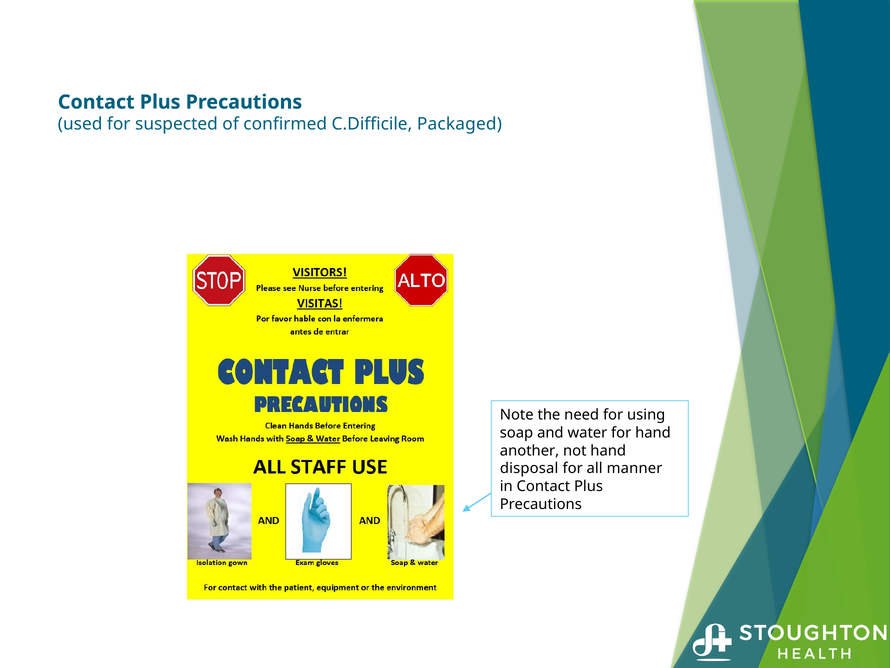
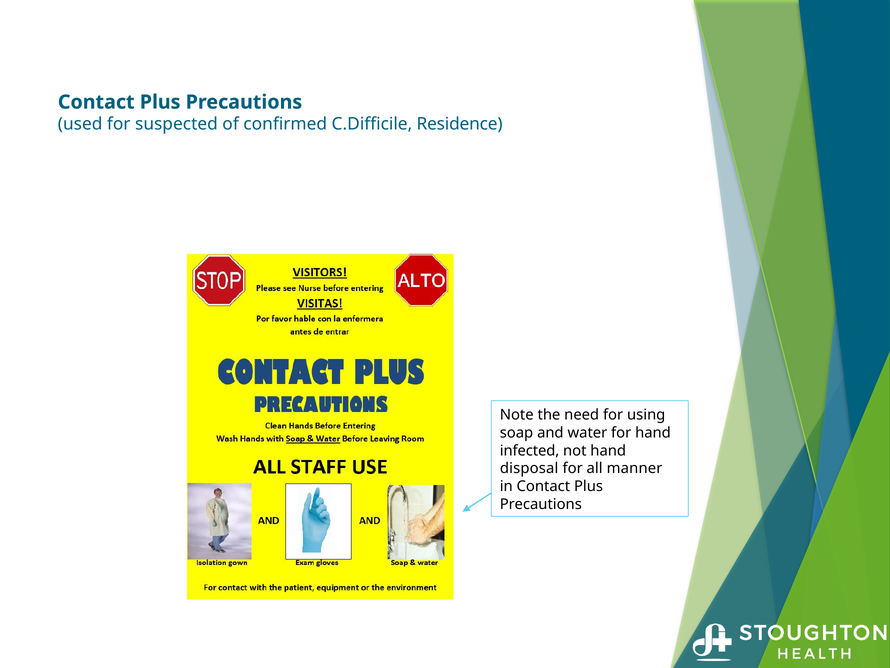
Packaged: Packaged -> Residence
another: another -> infected
